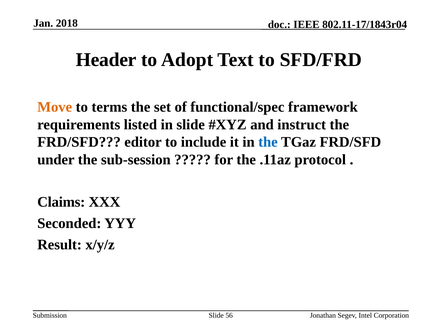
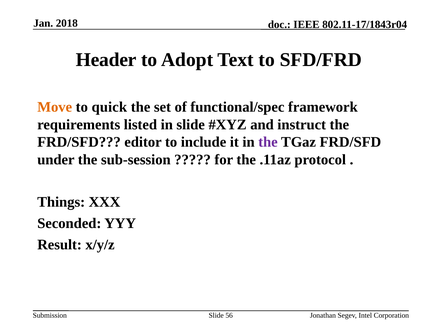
terms: terms -> quick
the at (268, 142) colour: blue -> purple
Claims: Claims -> Things
